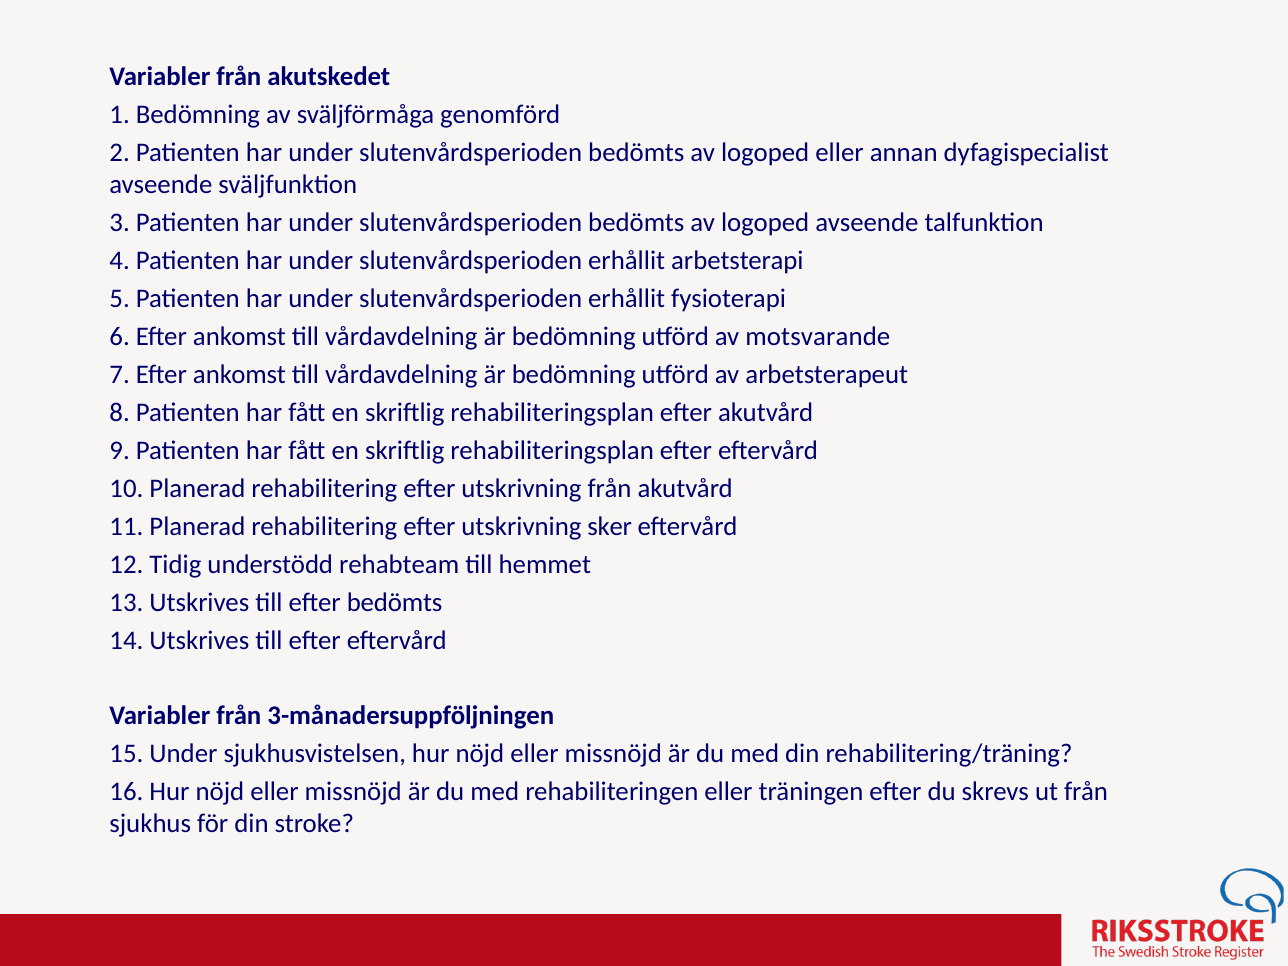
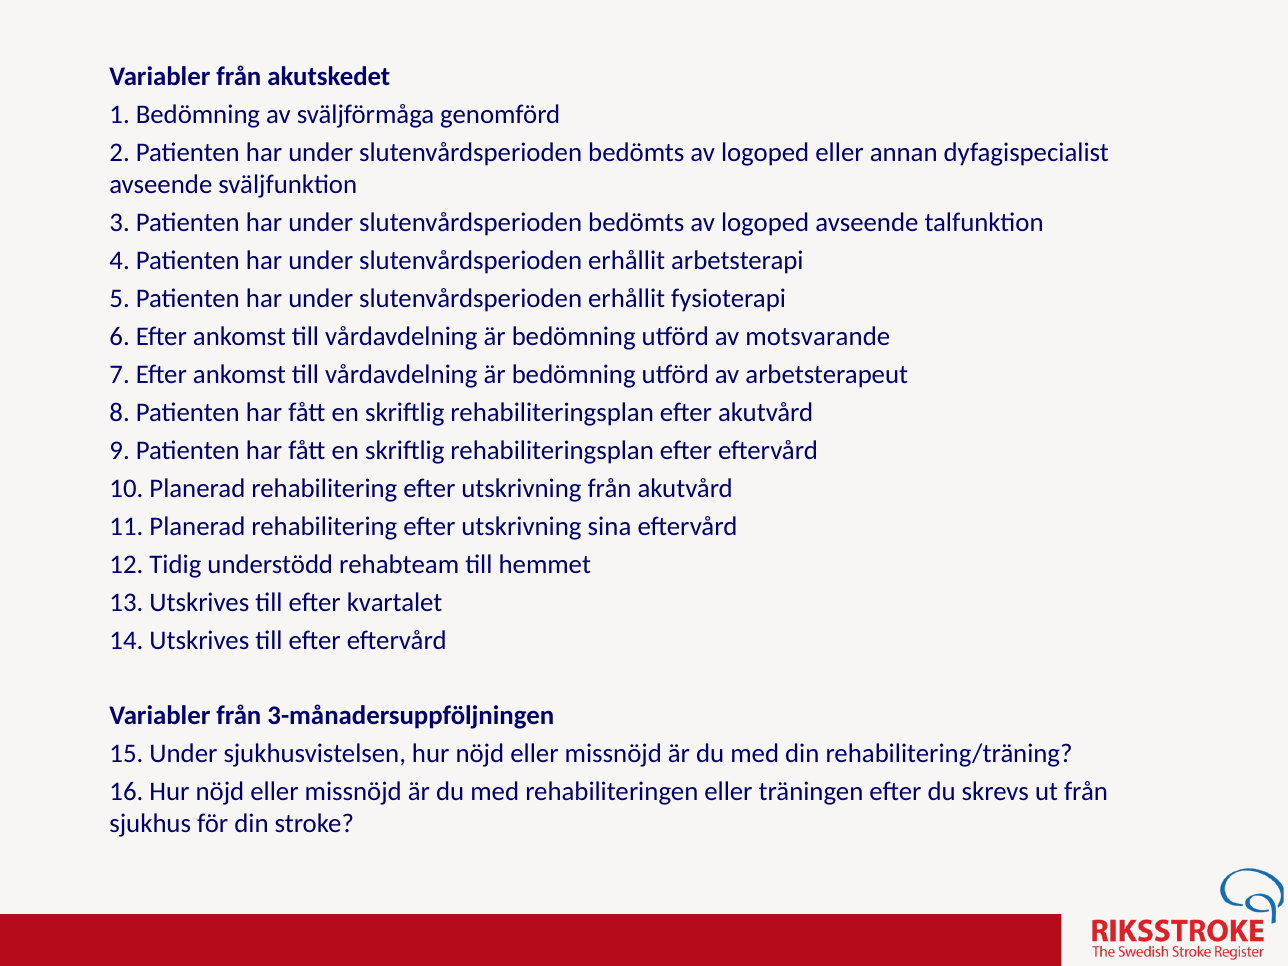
sker: sker -> sina
efter bedömts: bedömts -> kvartalet
